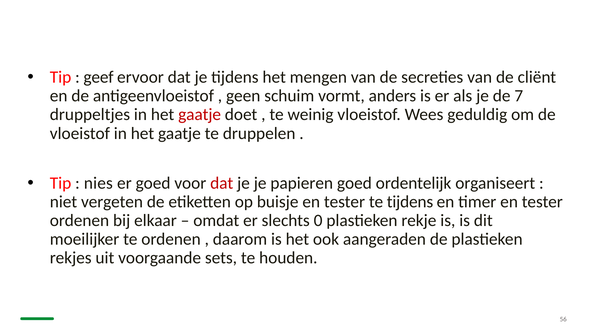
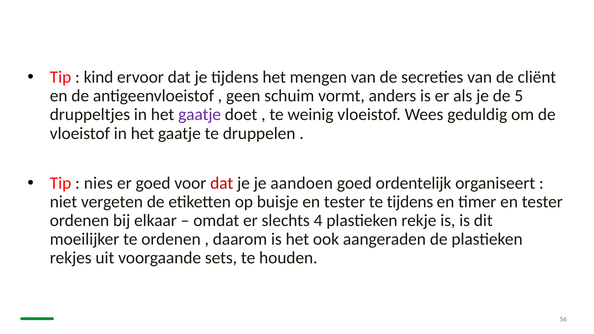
geef: geef -> kind
7: 7 -> 5
gaatje at (200, 115) colour: red -> purple
papieren: papieren -> aandoen
0: 0 -> 4
